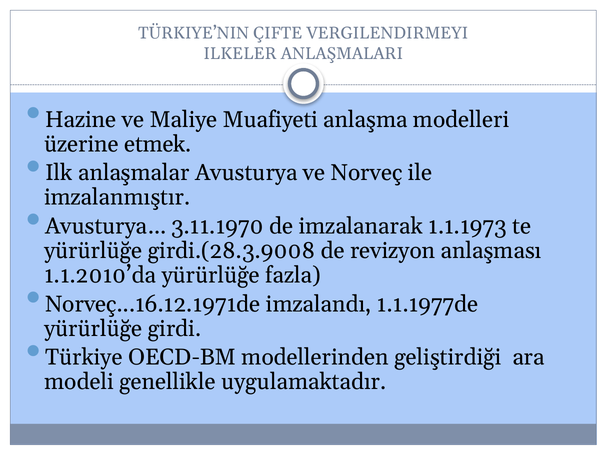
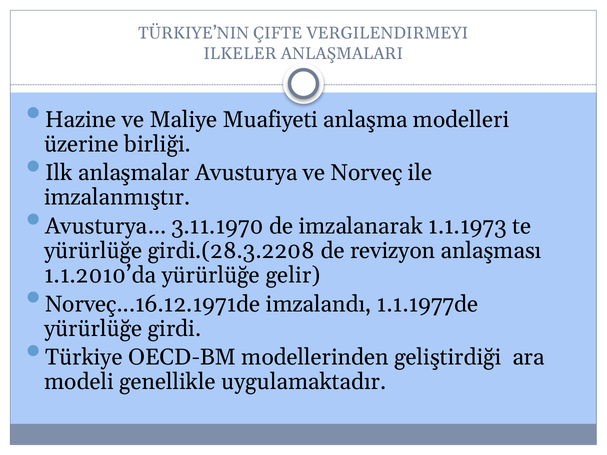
etmek: etmek -> birliği
girdi.(28.3.9008: girdi.(28.3.9008 -> girdi.(28.3.2208
fazla: fazla -> gelir
